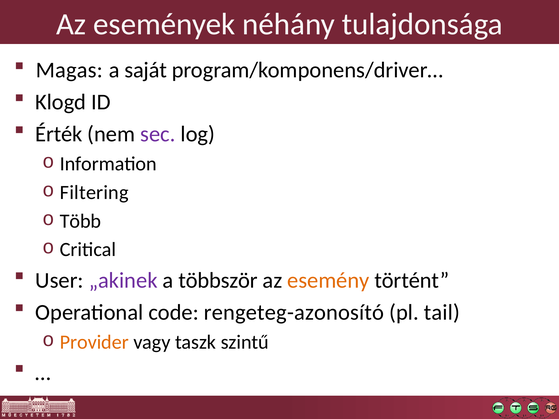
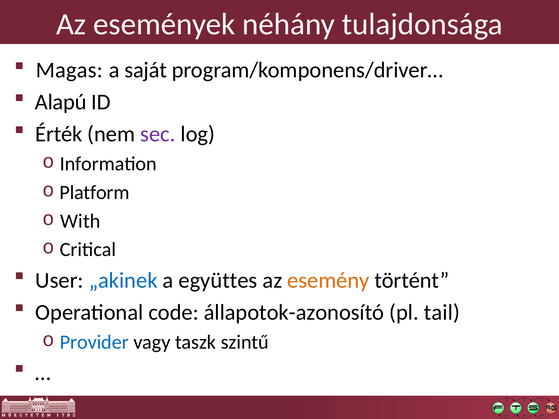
Klogd: Klogd -> Alapú
Filtering: Filtering -> Platform
Több: Több -> With
„akinek colour: purple -> blue
többször: többször -> együttes
rengeteg-azonosító: rengeteg-azonosító -> állapotok-azonosító
Provider colour: orange -> blue
